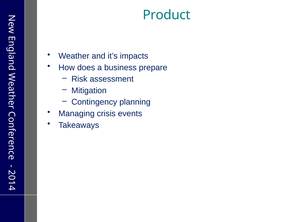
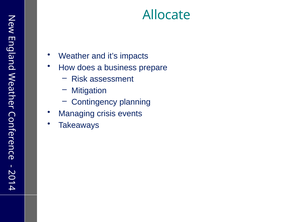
Product: Product -> Allocate
